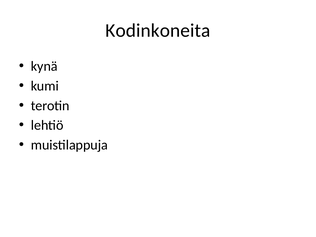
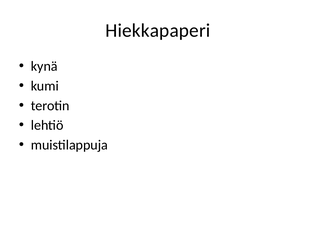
Kodinkoneita: Kodinkoneita -> Hiekkapaperi
